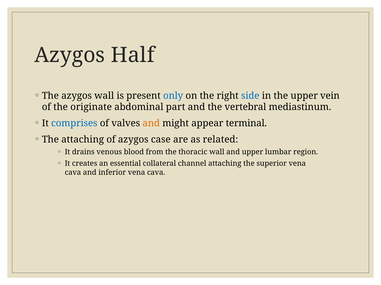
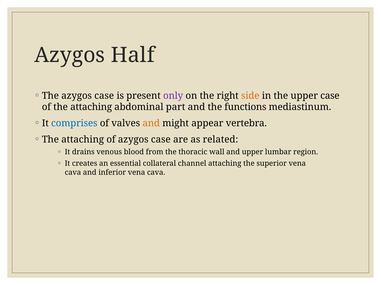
The azygos wall: wall -> case
only colour: blue -> purple
side colour: blue -> orange
upper vein: vein -> case
of the originate: originate -> attaching
vertebral: vertebral -> functions
terminal: terminal -> vertebra
